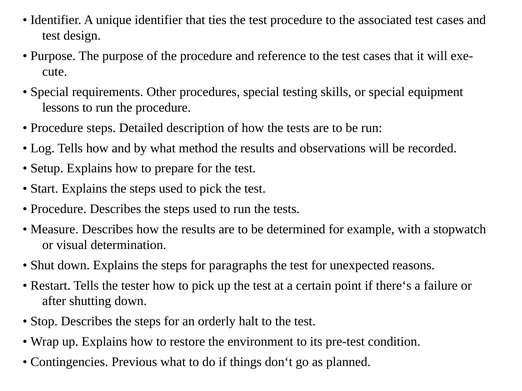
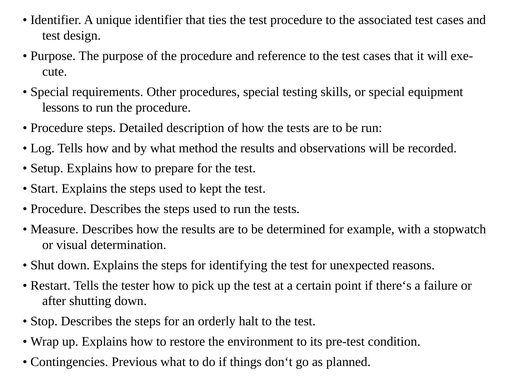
used to pick: pick -> kept
paragraphs: paragraphs -> identifying
